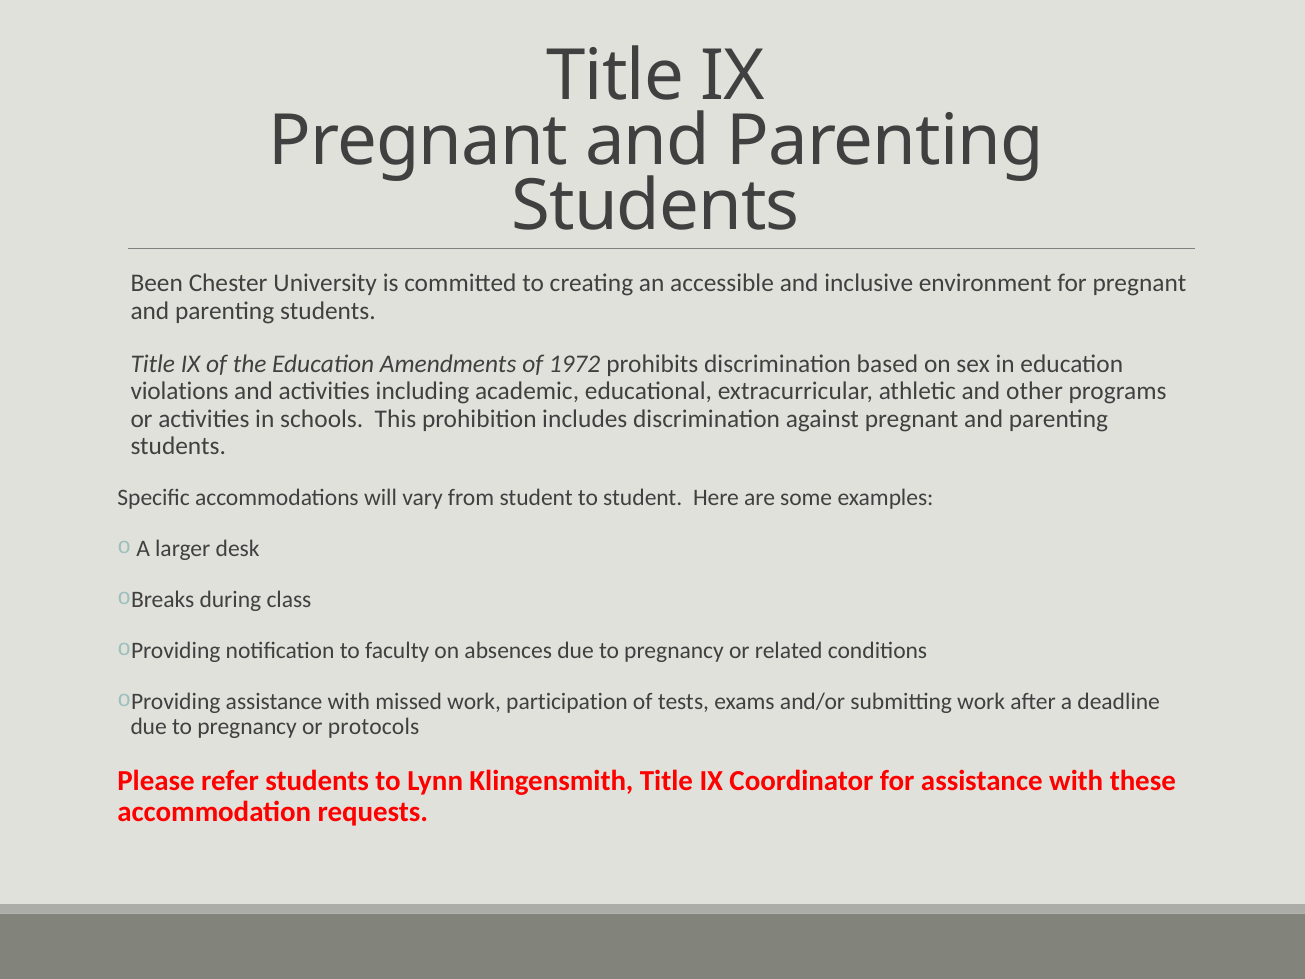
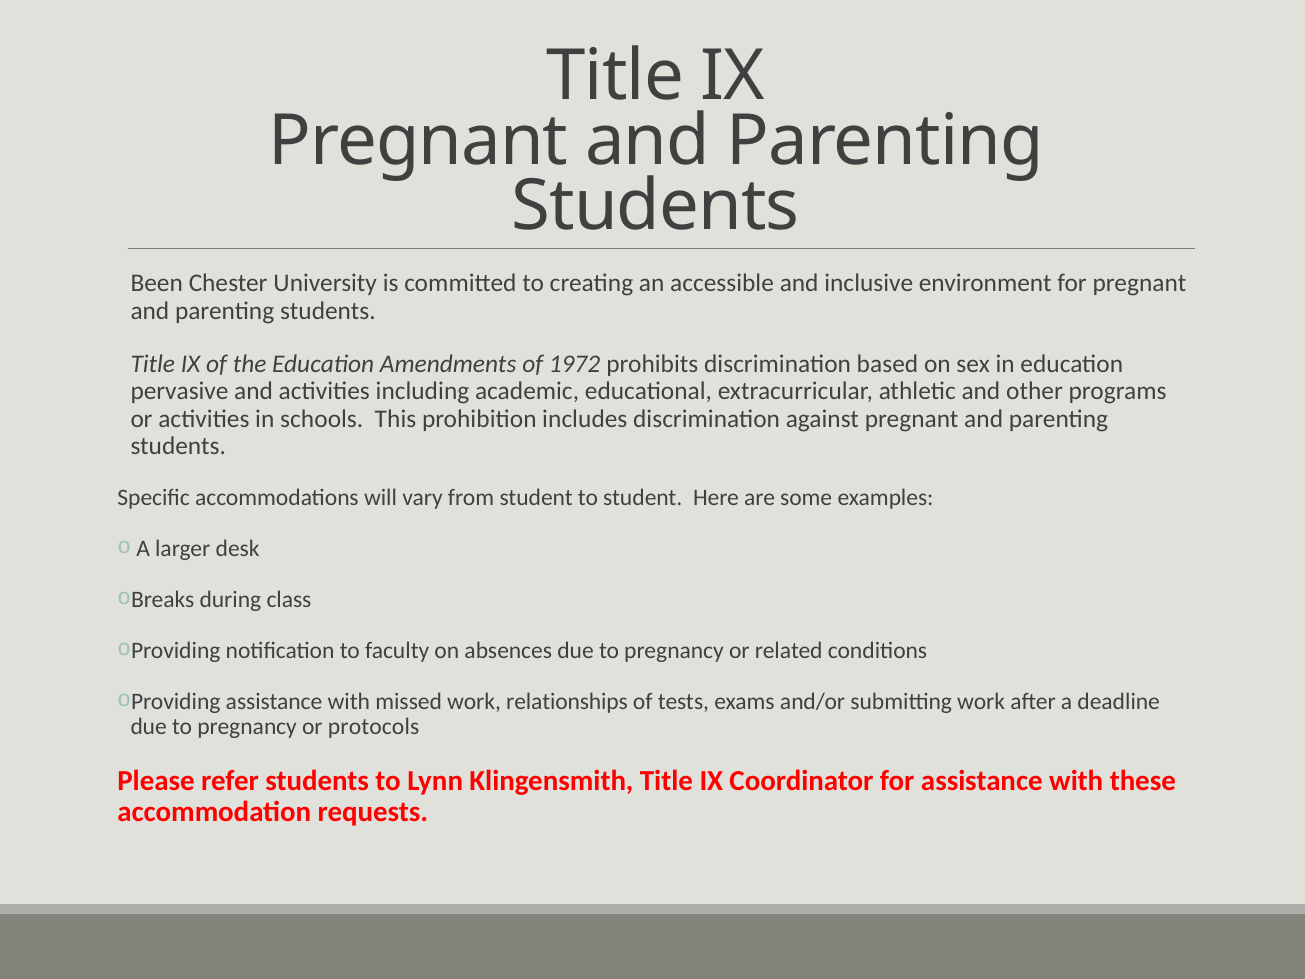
violations: violations -> pervasive
participation: participation -> relationships
